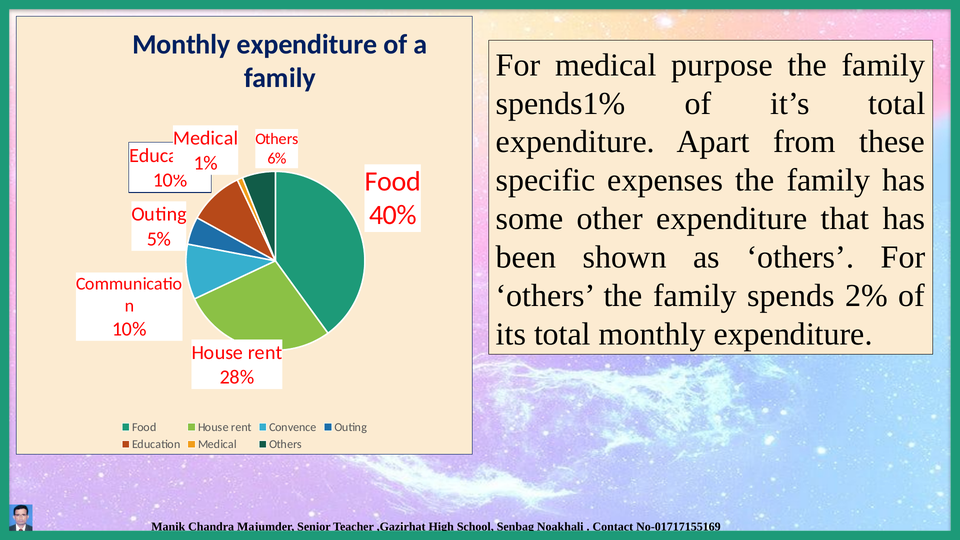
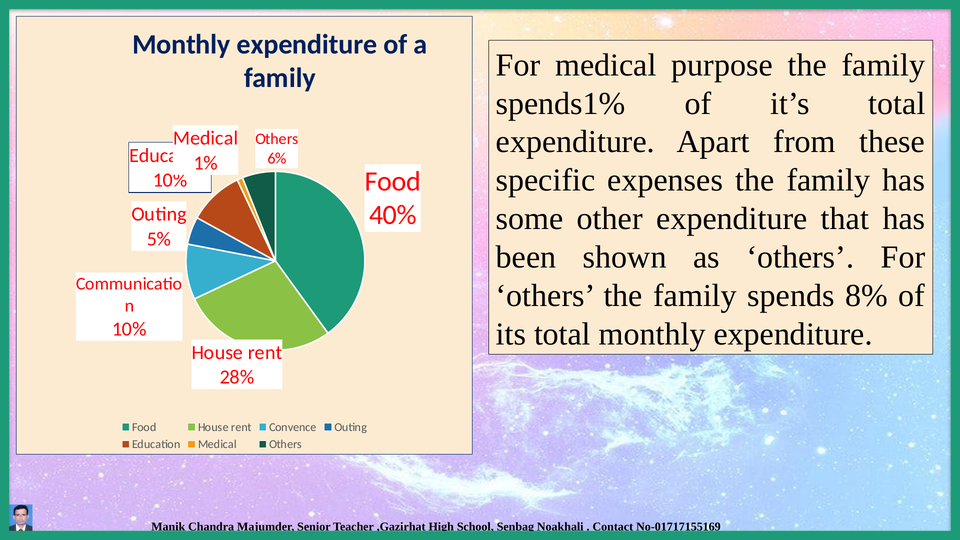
2%: 2% -> 8%
